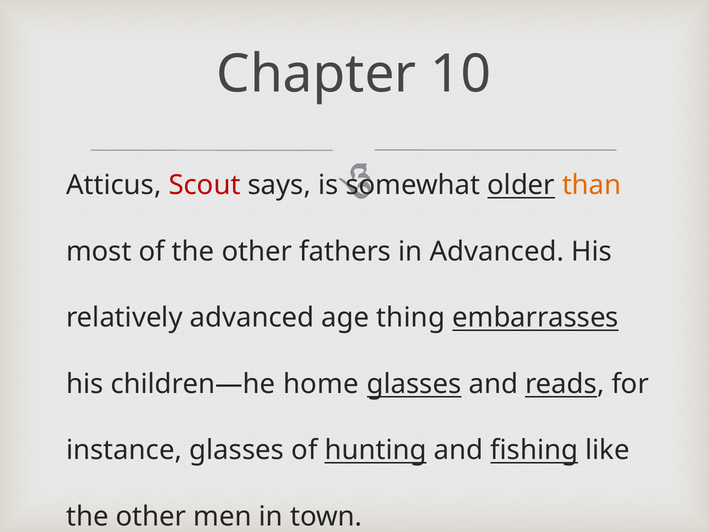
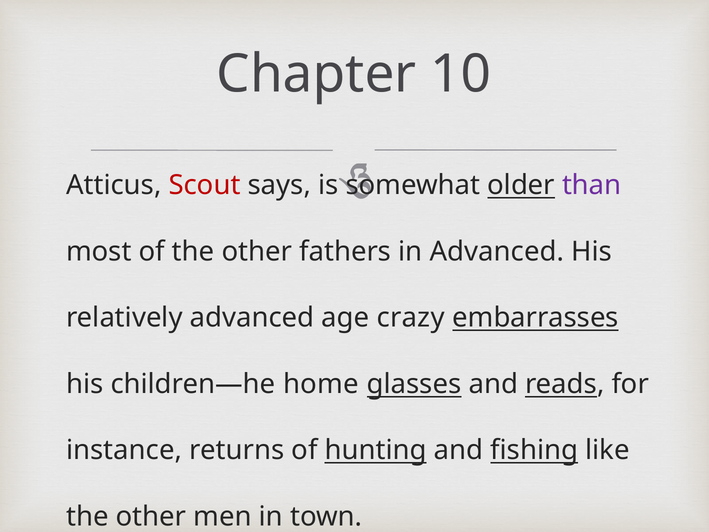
than colour: orange -> purple
thing: thing -> crazy
instance glasses: glasses -> returns
